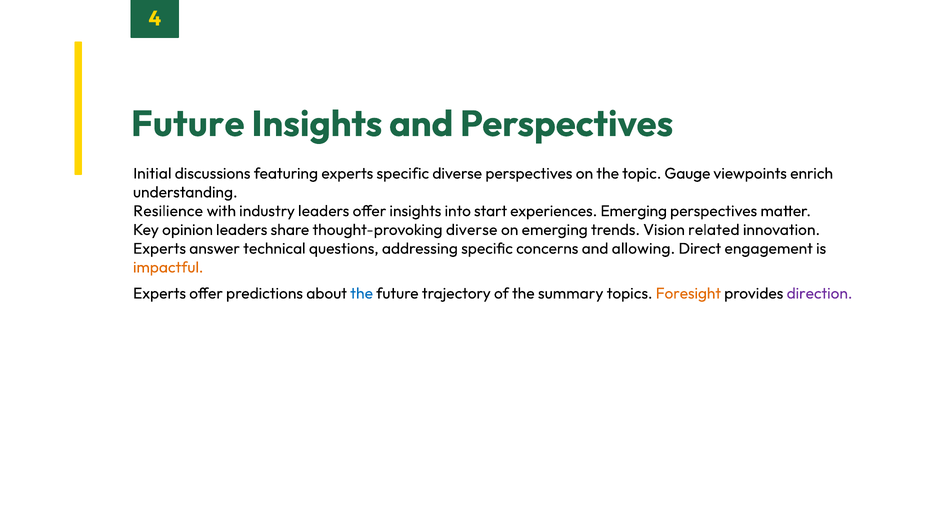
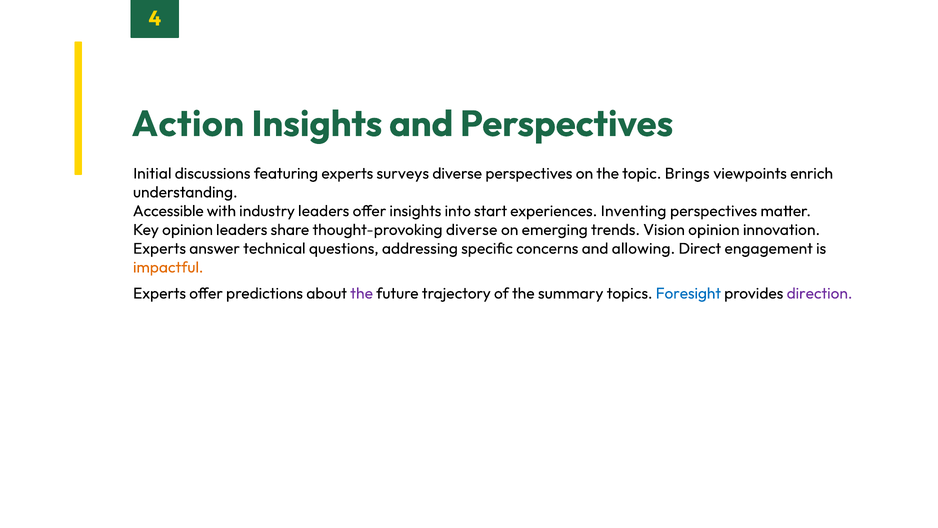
Future at (188, 124): Future -> Action
experts specific: specific -> surveys
Gauge: Gauge -> Brings
Resilience: Resilience -> Accessible
experiences Emerging: Emerging -> Inventing
Vision related: related -> opinion
the at (362, 293) colour: blue -> purple
Foresight colour: orange -> blue
